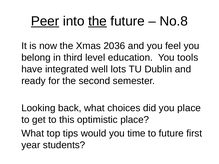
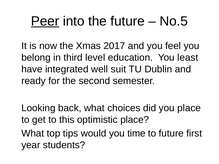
the at (97, 21) underline: present -> none
No.8: No.8 -> No.5
2036: 2036 -> 2017
tools: tools -> least
lots: lots -> suit
